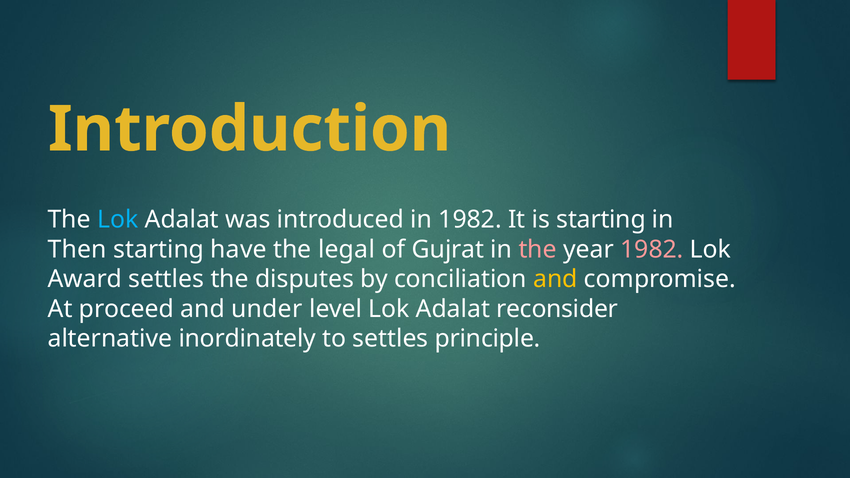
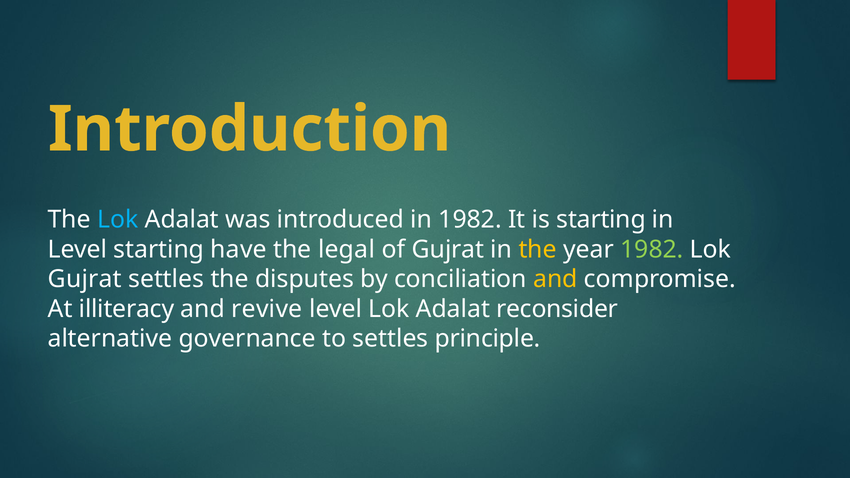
Then at (77, 249): Then -> Level
the at (538, 249) colour: pink -> yellow
1982 at (652, 249) colour: pink -> light green
Award at (85, 279): Award -> Gujrat
proceed: proceed -> illiteracy
under: under -> revive
inordinately: inordinately -> governance
